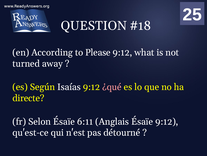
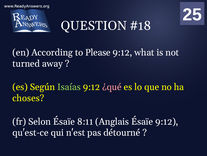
Isaías colour: white -> light green
directe: directe -> choses
6:11: 6:11 -> 8:11
